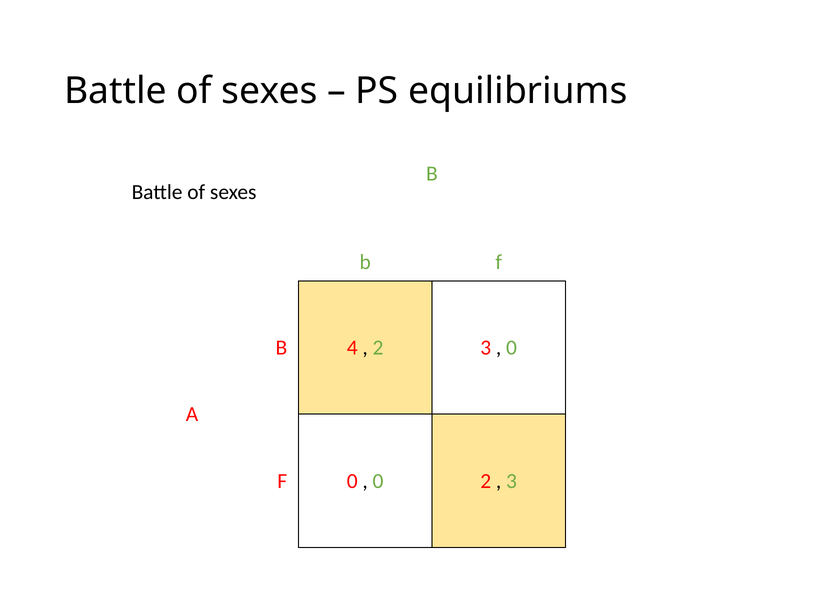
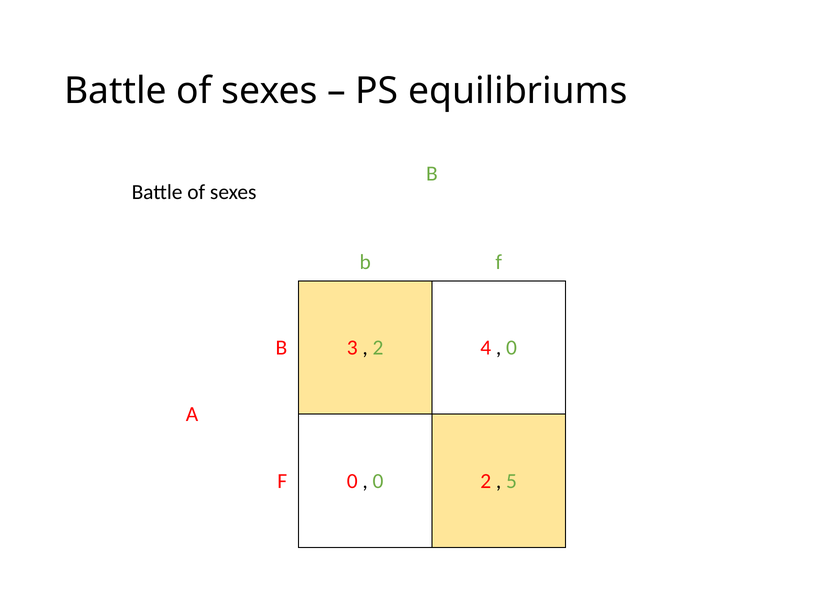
4: 4 -> 3
2 3: 3 -> 4
3 at (512, 482): 3 -> 5
